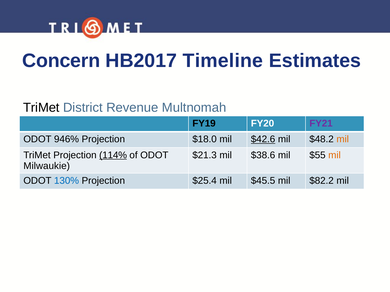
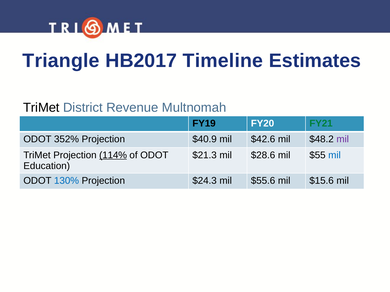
Concern: Concern -> Triangle
FY21 colour: purple -> green
946%: 946% -> 352%
$18.0: $18.0 -> $40.9
$42.6 underline: present -> none
mil at (343, 140) colour: orange -> purple
$38.6: $38.6 -> $28.6
mil at (335, 155) colour: orange -> blue
Milwaukie: Milwaukie -> Education
$25.4: $25.4 -> $24.3
$45.5: $45.5 -> $55.6
$82.2: $82.2 -> $15.6
